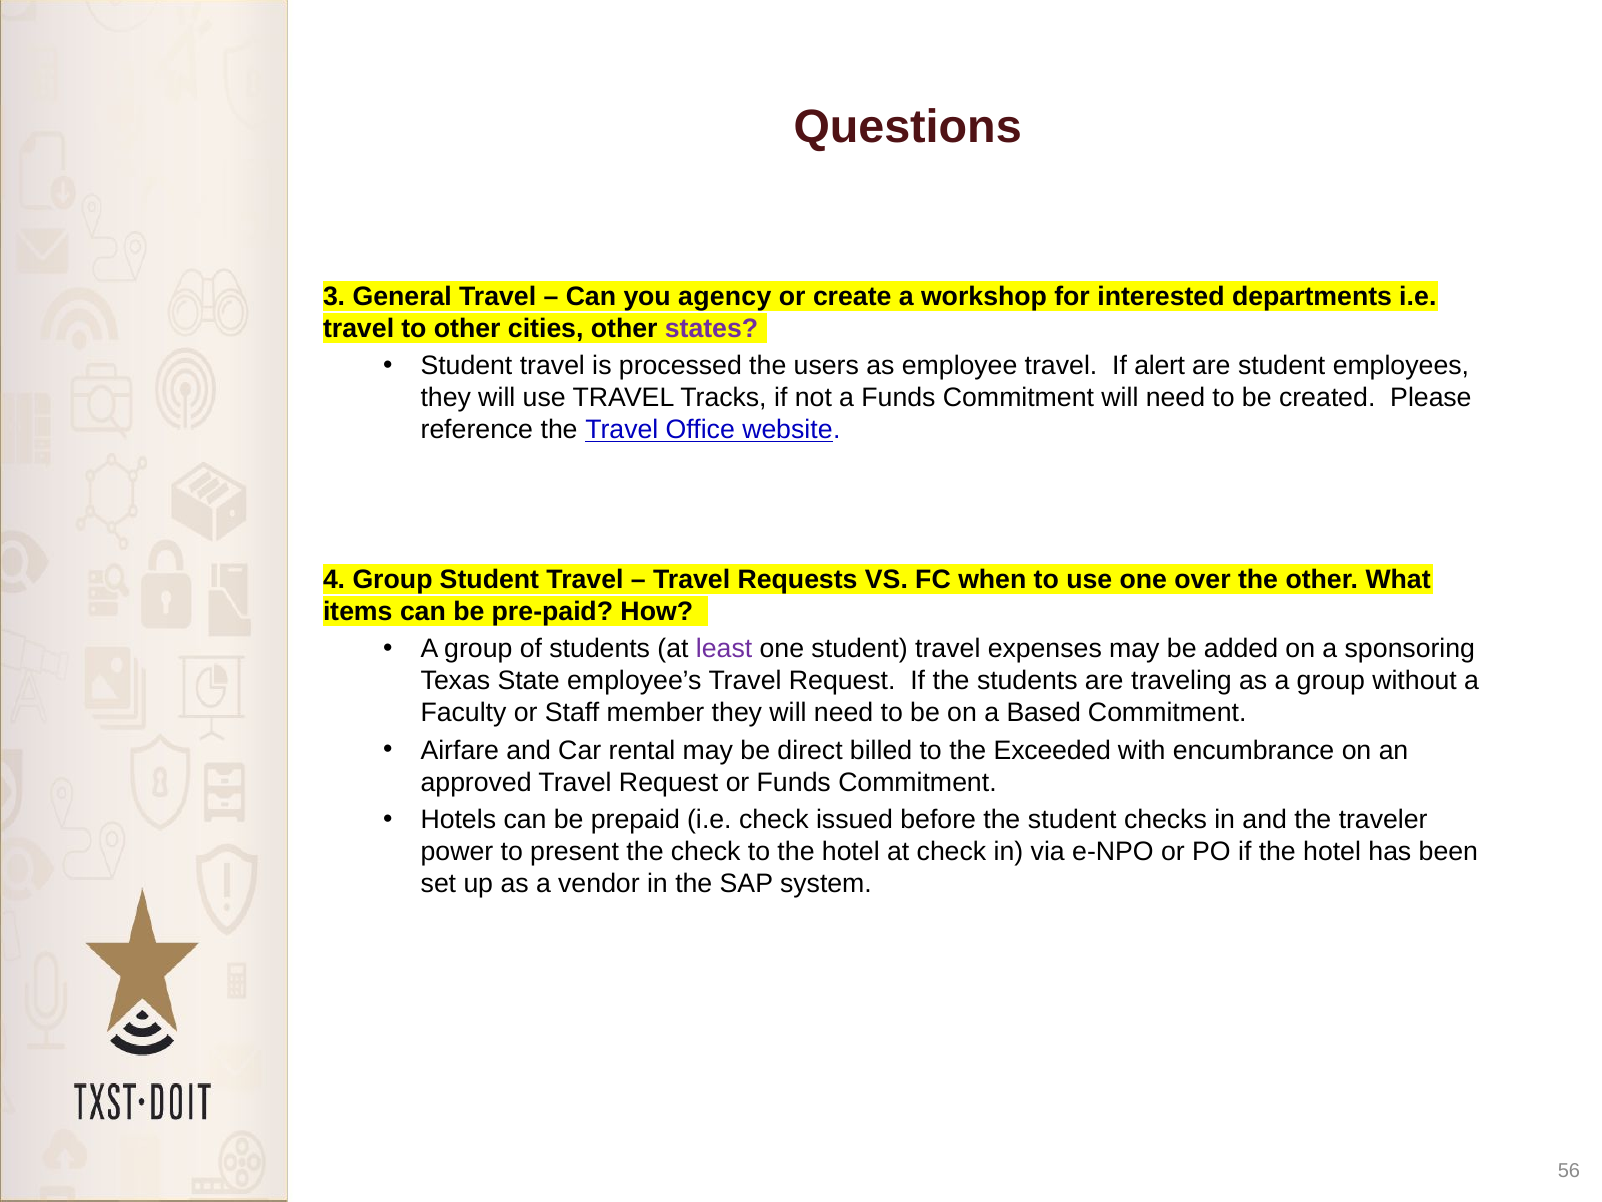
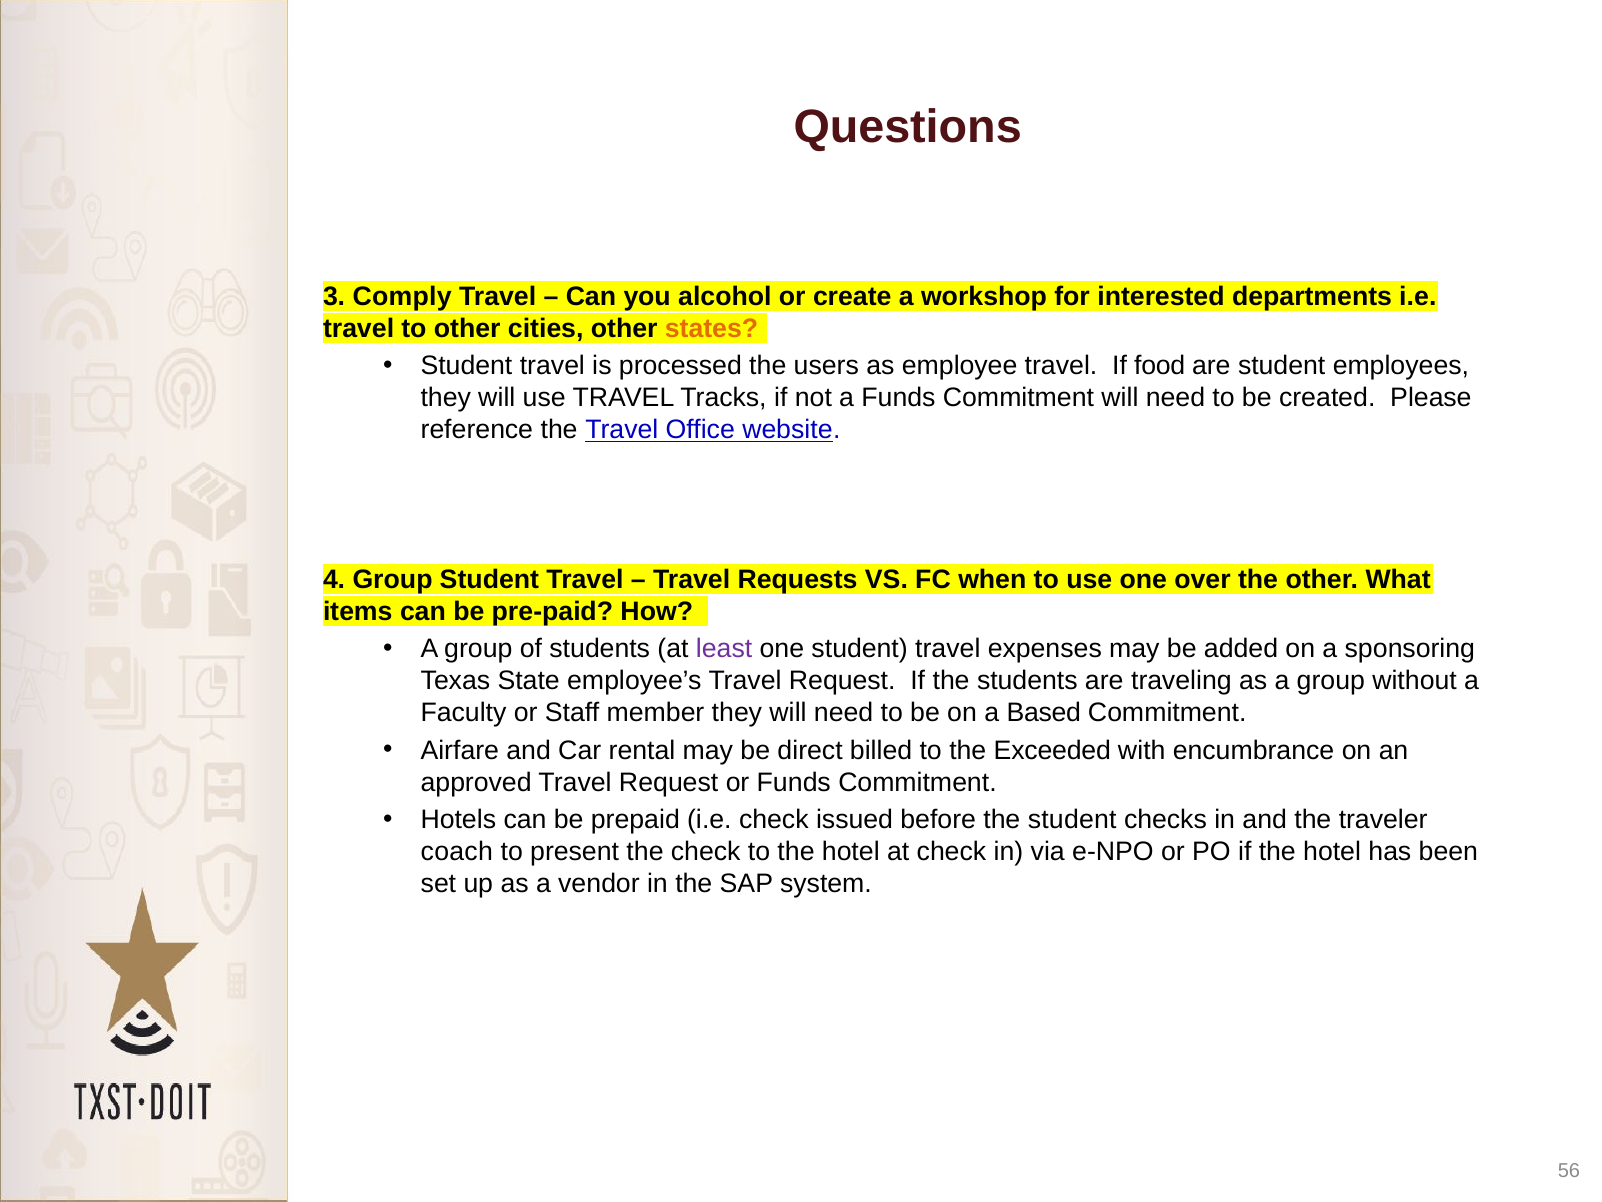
General: General -> Comply
agency: agency -> alcohol
states colour: purple -> orange
alert: alert -> food
power: power -> coach
